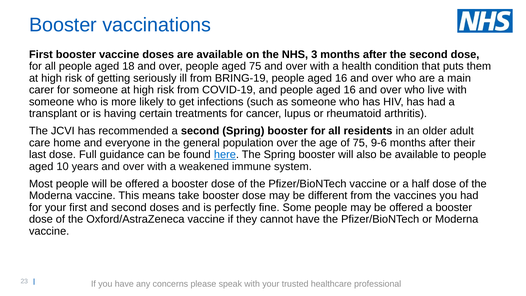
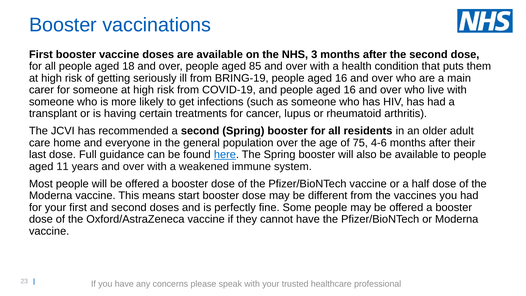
aged 75: 75 -> 85
9-6: 9-6 -> 4-6
10: 10 -> 11
take: take -> start
